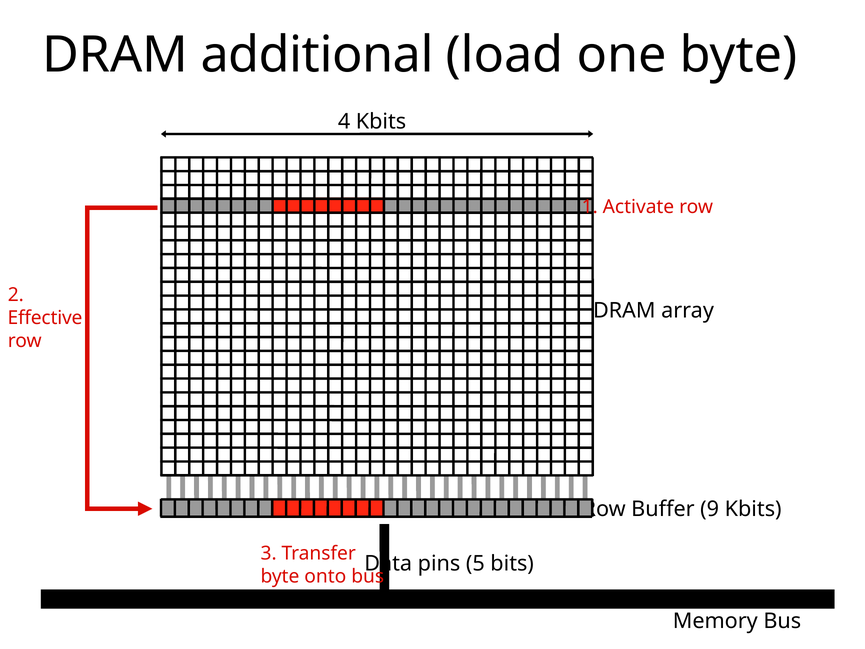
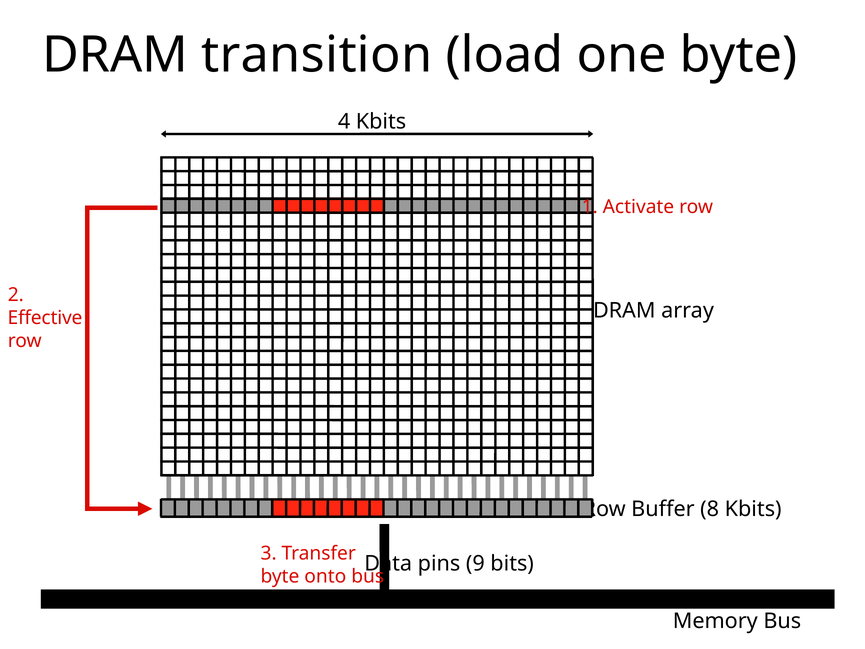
additional: additional -> transition
9: 9 -> 8
5: 5 -> 9
